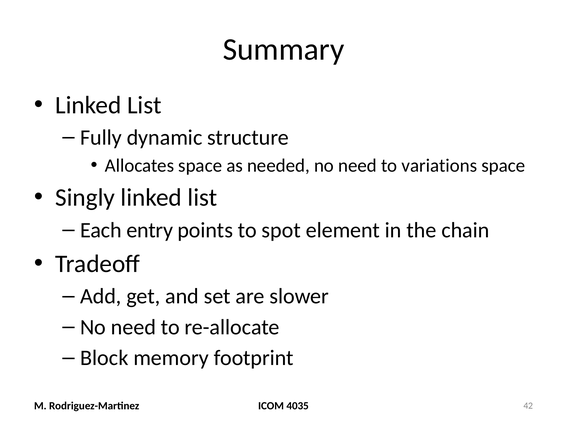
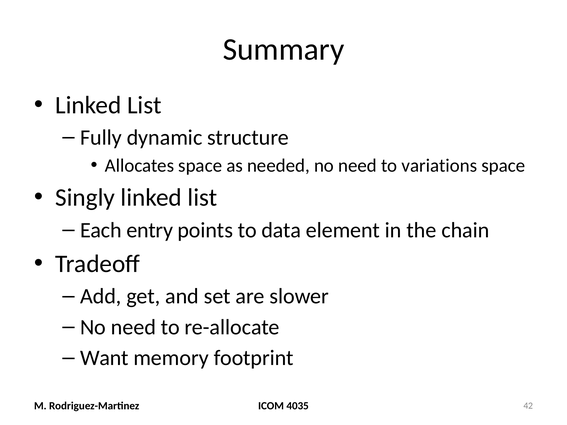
spot: spot -> data
Block: Block -> Want
